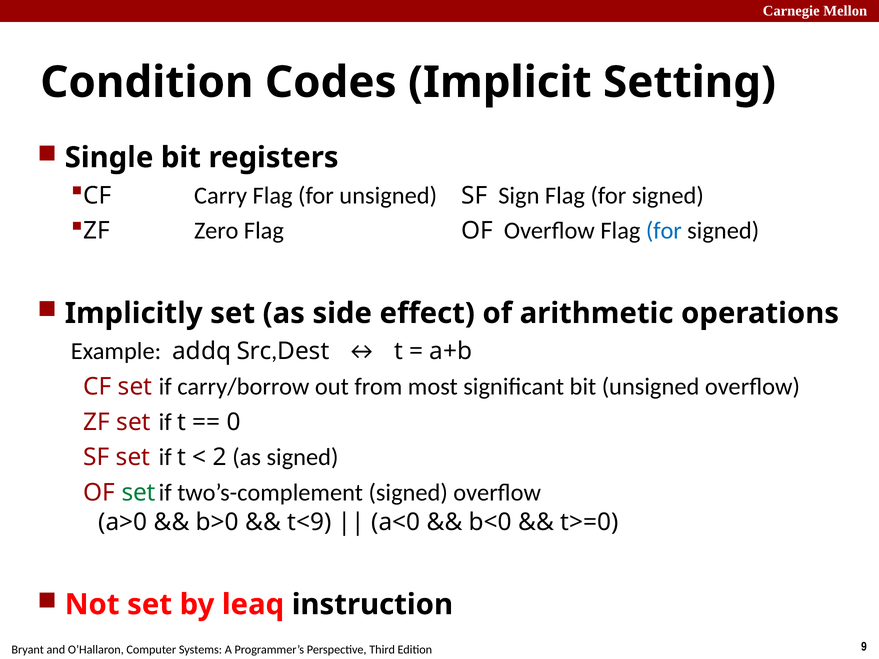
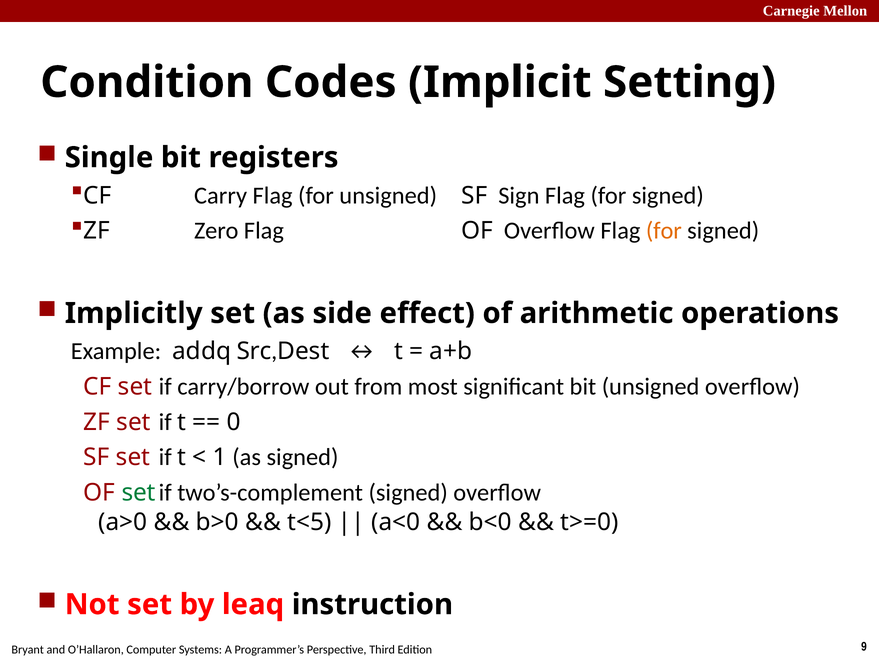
for at (664, 231) colour: blue -> orange
2: 2 -> 1
t<9: t<9 -> t<5
